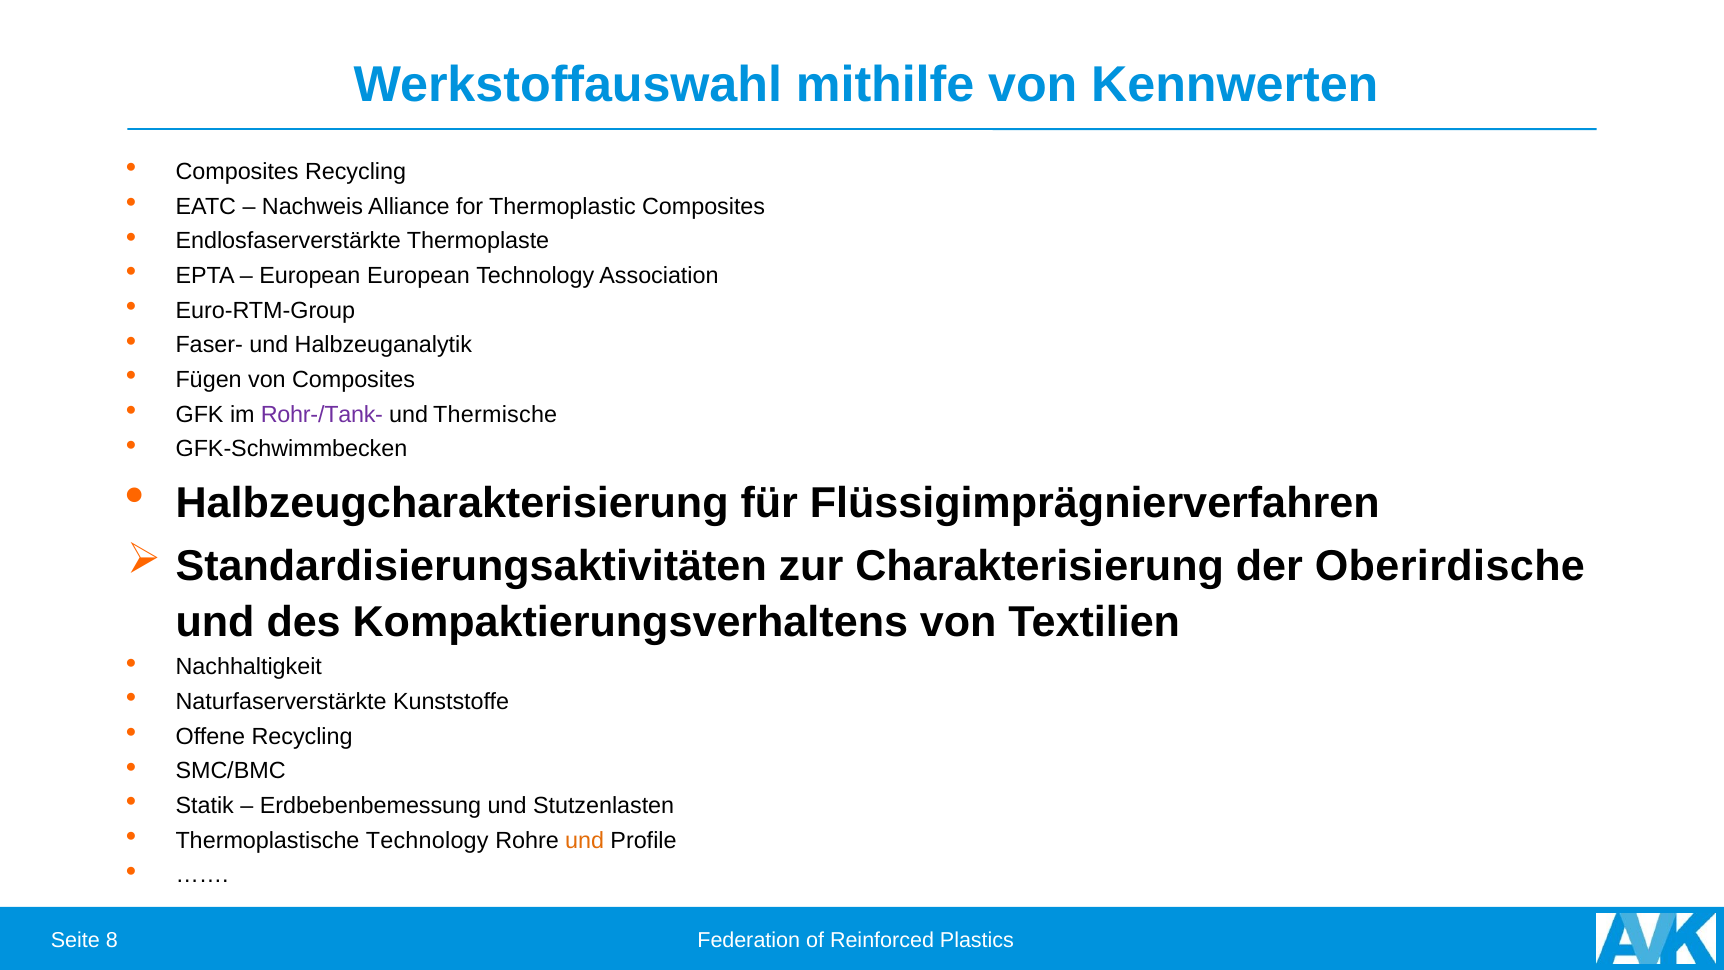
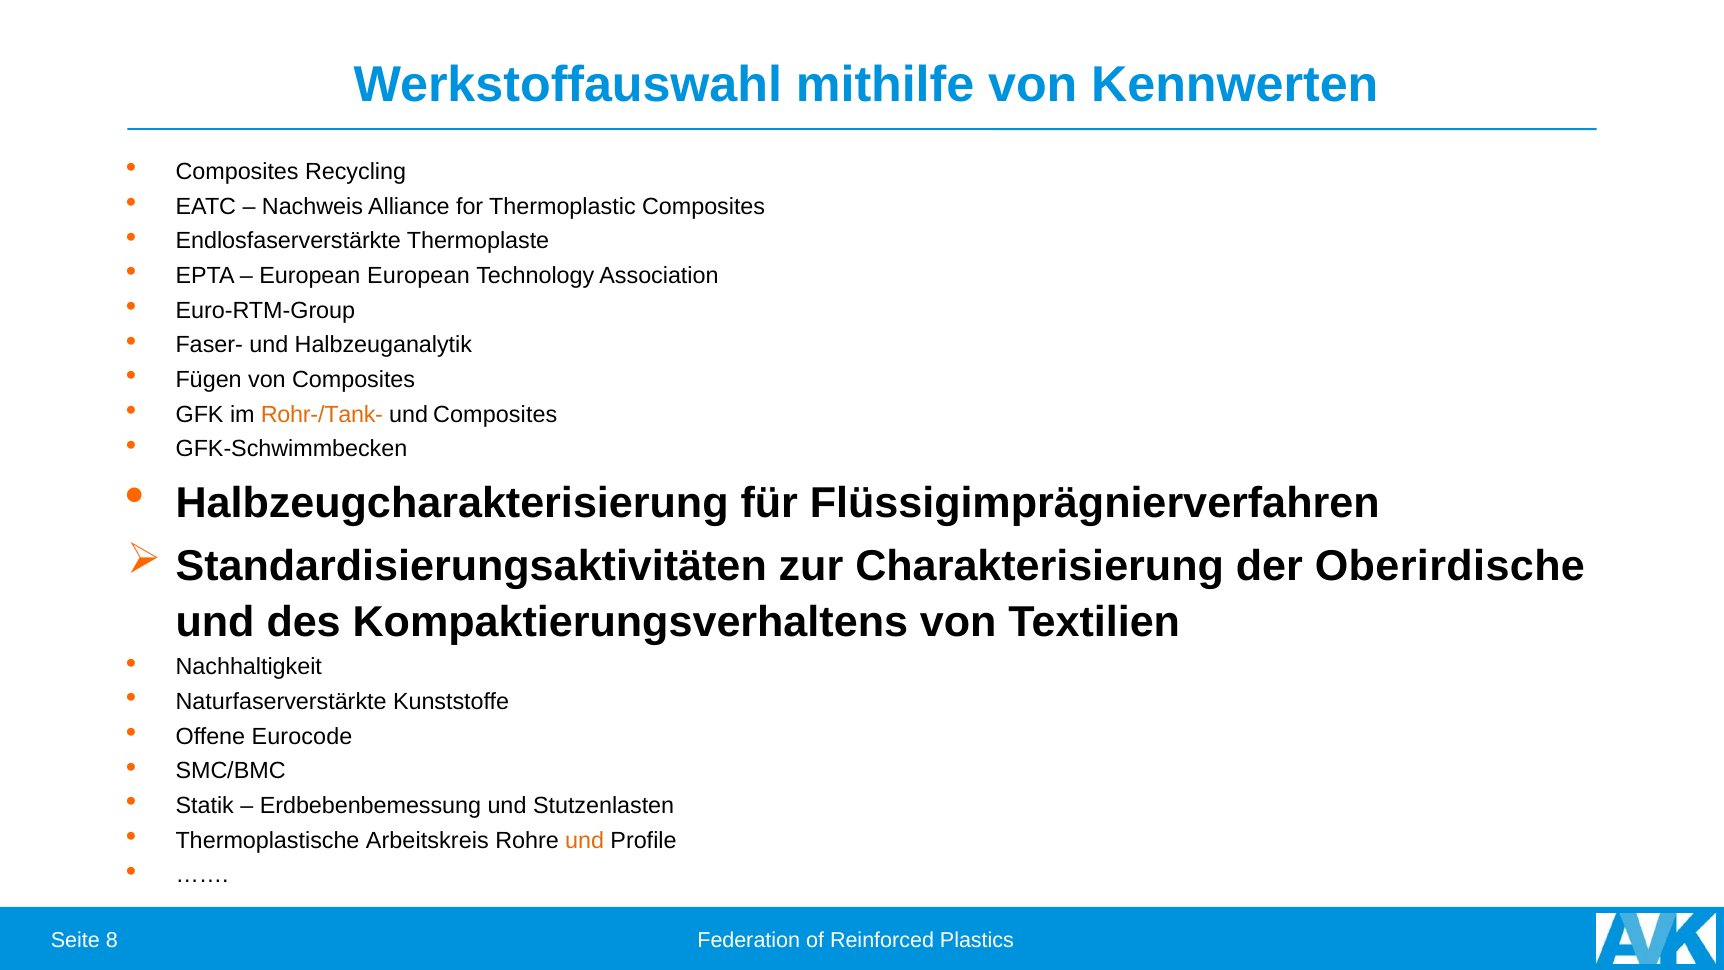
Rohr-/Tank- colour: purple -> orange
und Thermische: Thermische -> Composites
Offene Recycling: Recycling -> Eurocode
Thermoplastische Technology: Technology -> Arbeitskreis
